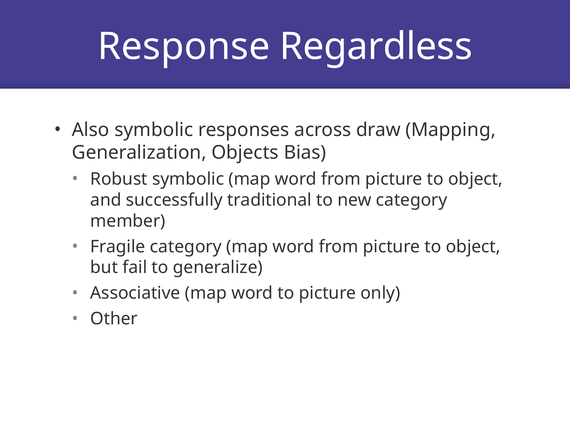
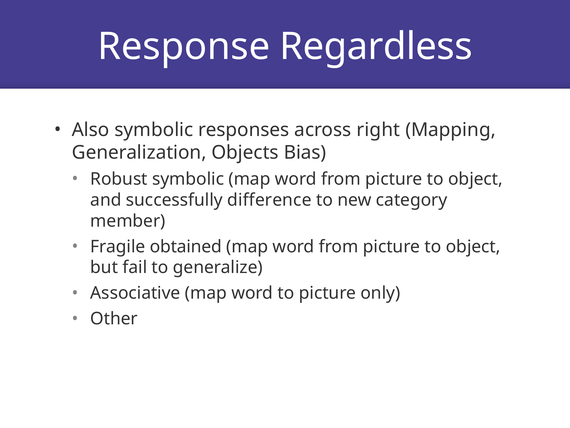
draw: draw -> right
traditional: traditional -> difference
Fragile category: category -> obtained
